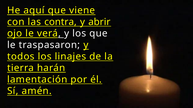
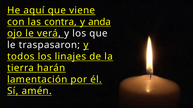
abrir: abrir -> anda
